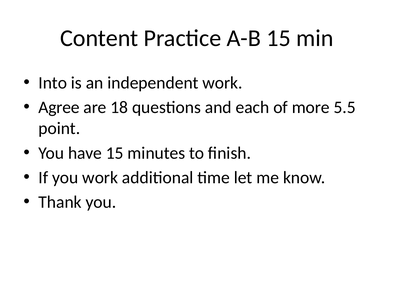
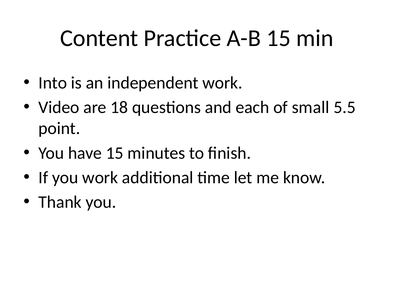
Agree: Agree -> Video
more: more -> small
